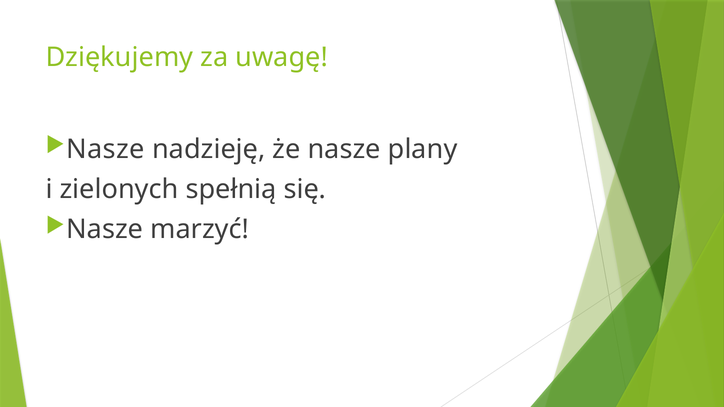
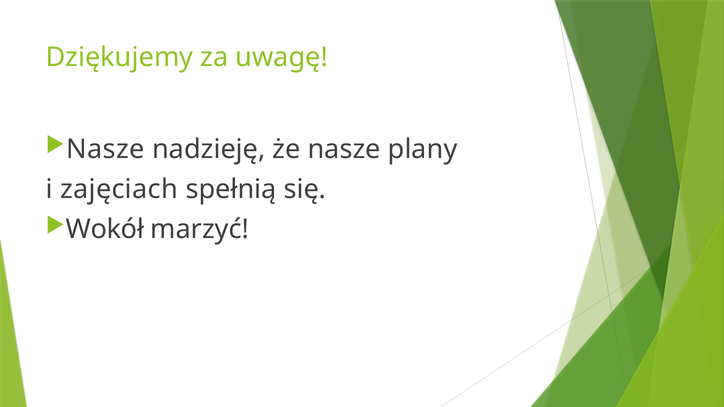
zielonych: zielonych -> zajęciach
Nasze at (105, 229): Nasze -> Wokół
